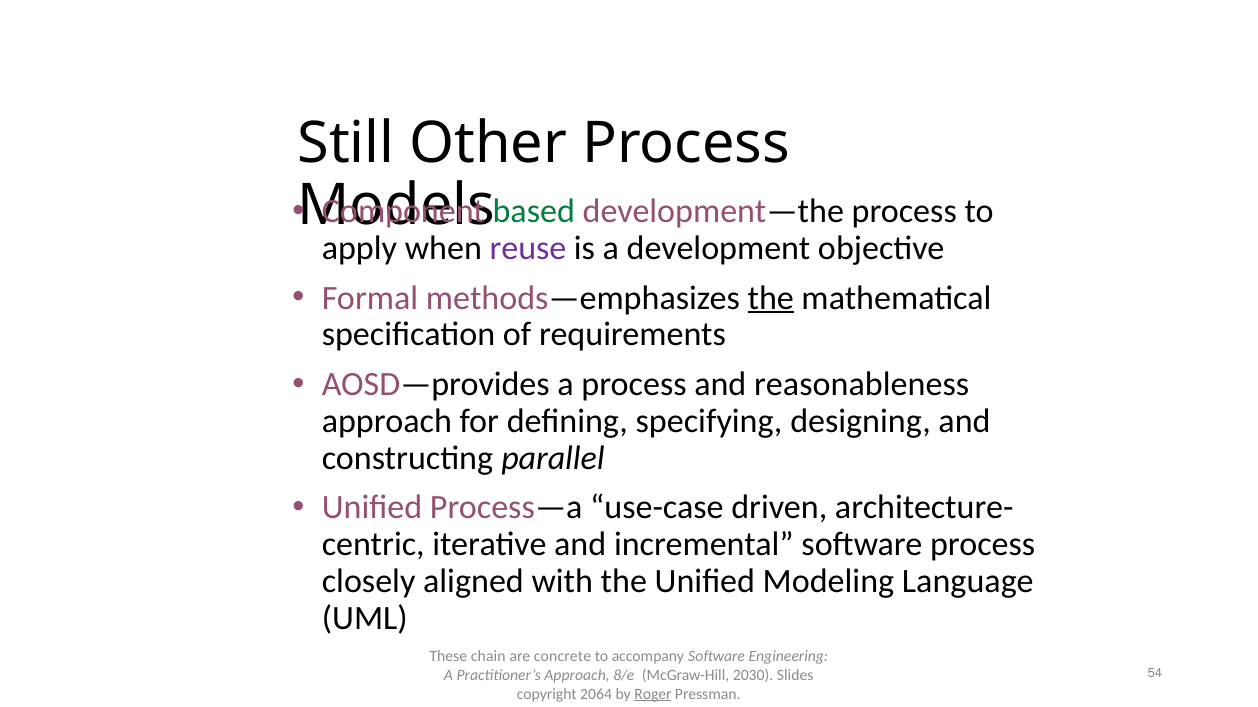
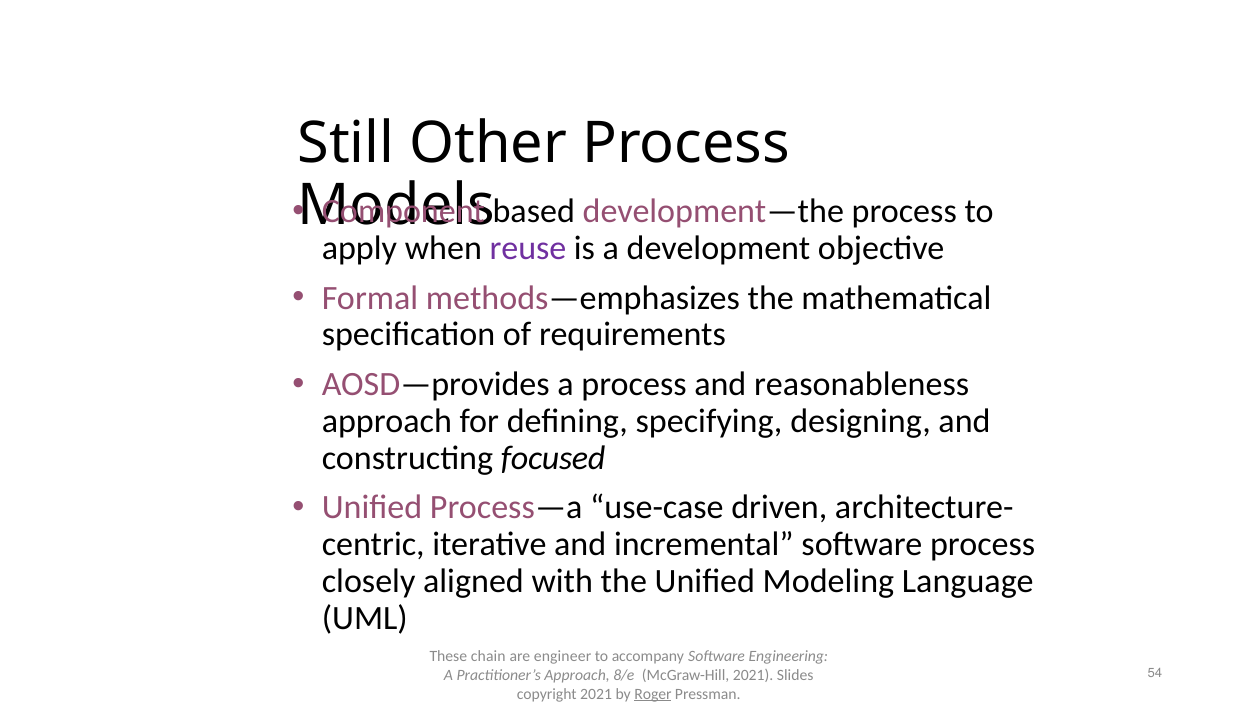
based colour: green -> black
the at (771, 298) underline: present -> none
parallel: parallel -> focused
concrete: concrete -> engineer
McGraw-Hill 2030: 2030 -> 2021
copyright 2064: 2064 -> 2021
